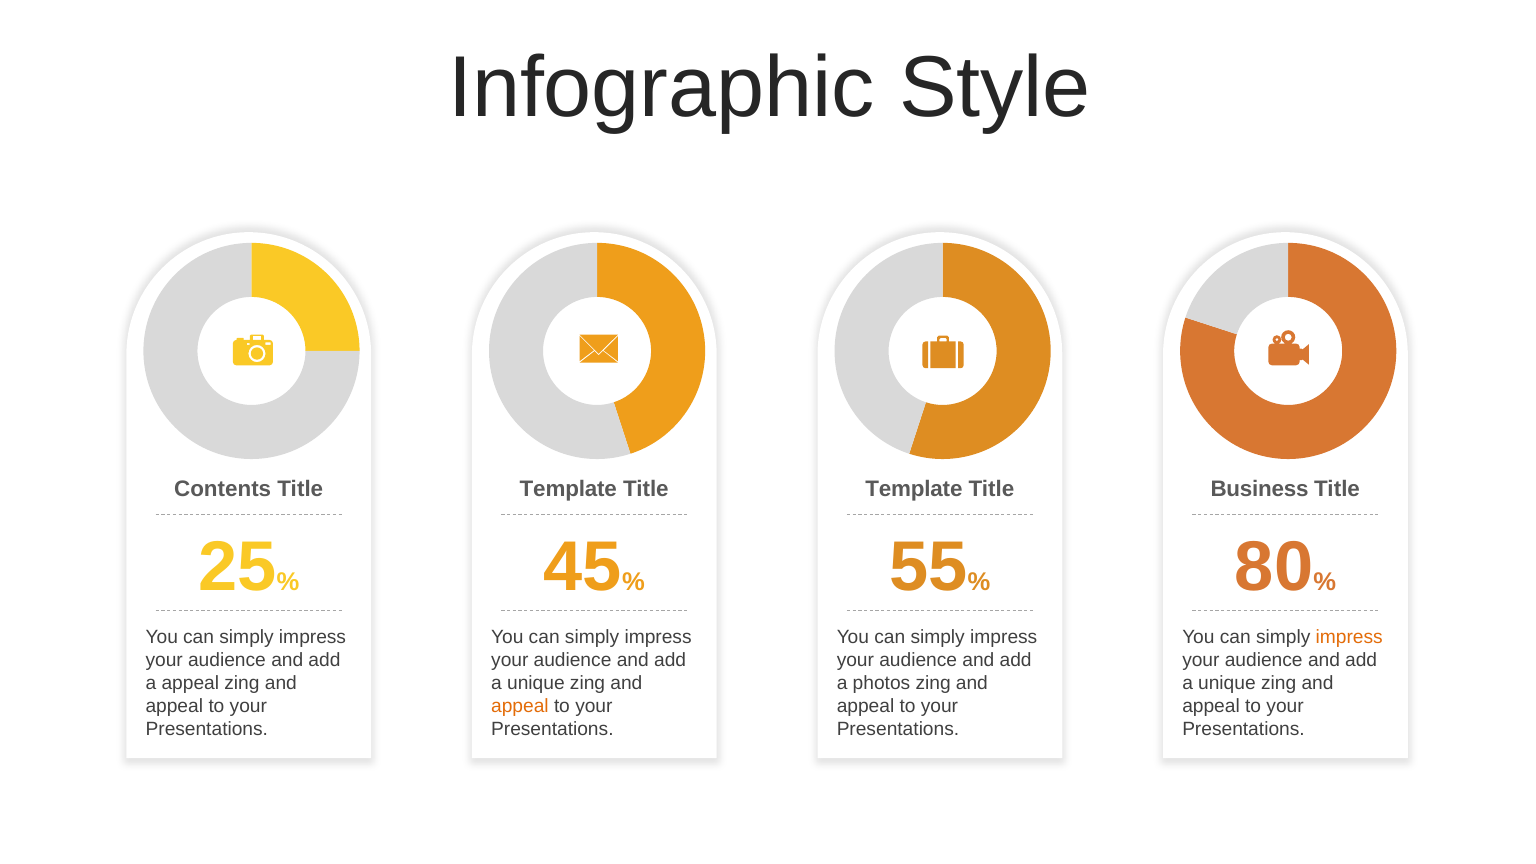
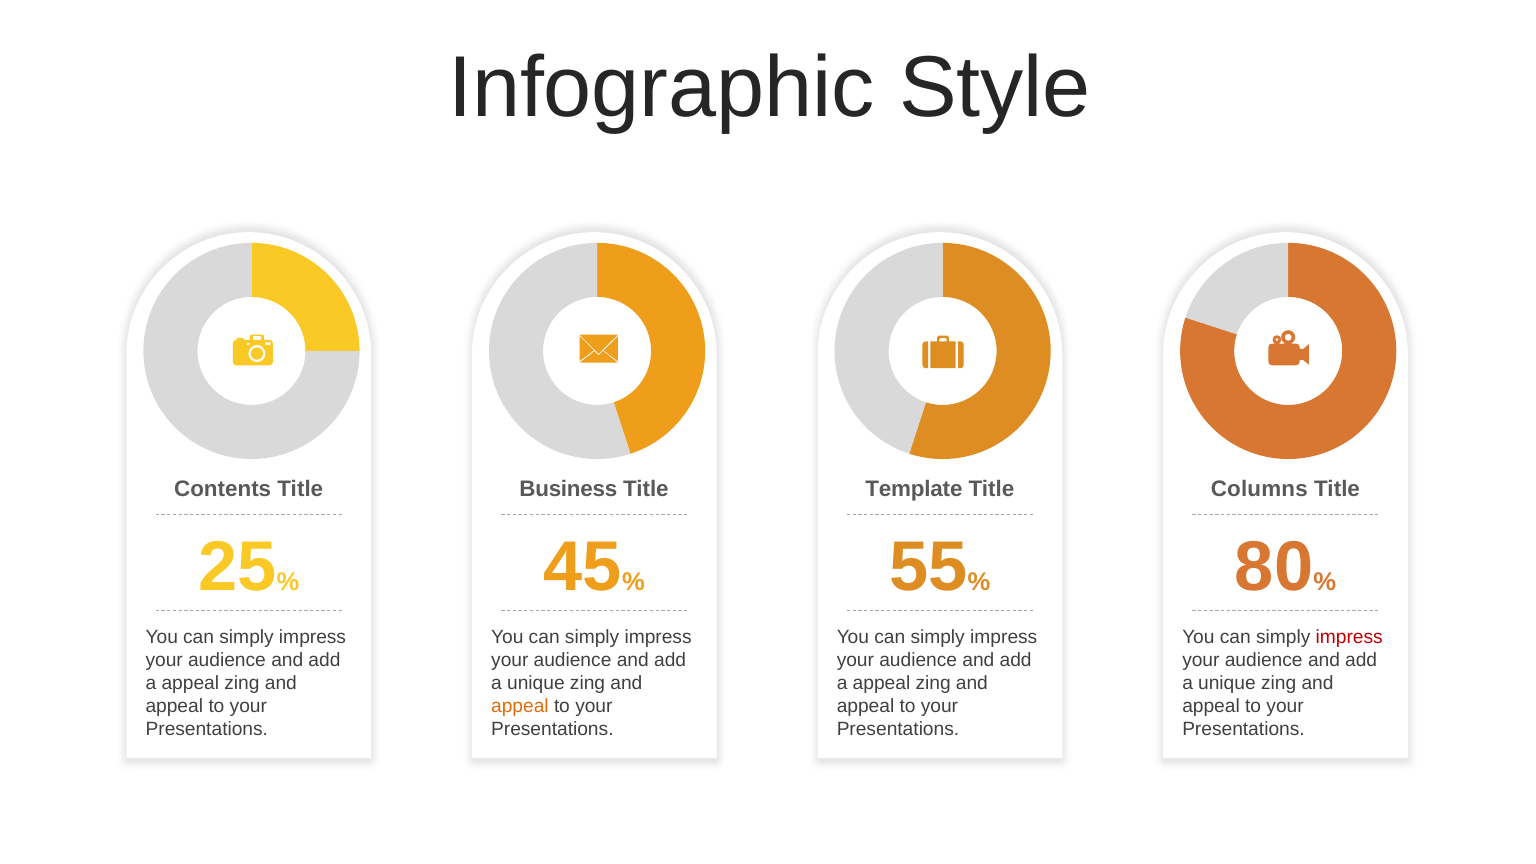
Template at (568, 489): Template -> Business
Business: Business -> Columns
impress at (1349, 637) colour: orange -> red
photos at (881, 683): photos -> appeal
